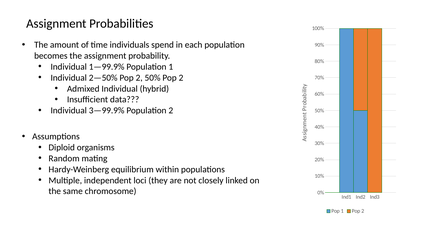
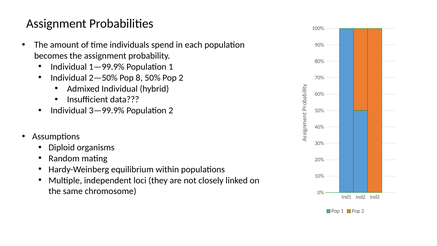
2—50% Pop 2: 2 -> 8
